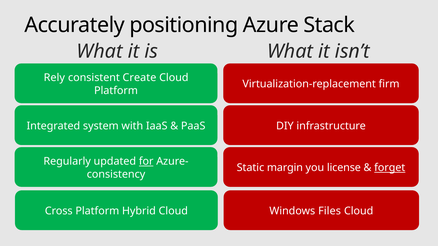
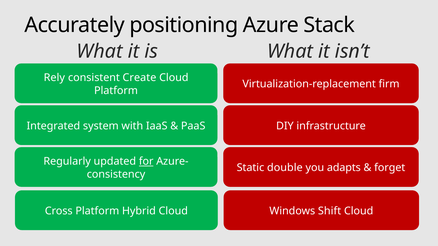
margin: margin -> double
license: license -> adapts
forget underline: present -> none
Files: Files -> Shift
